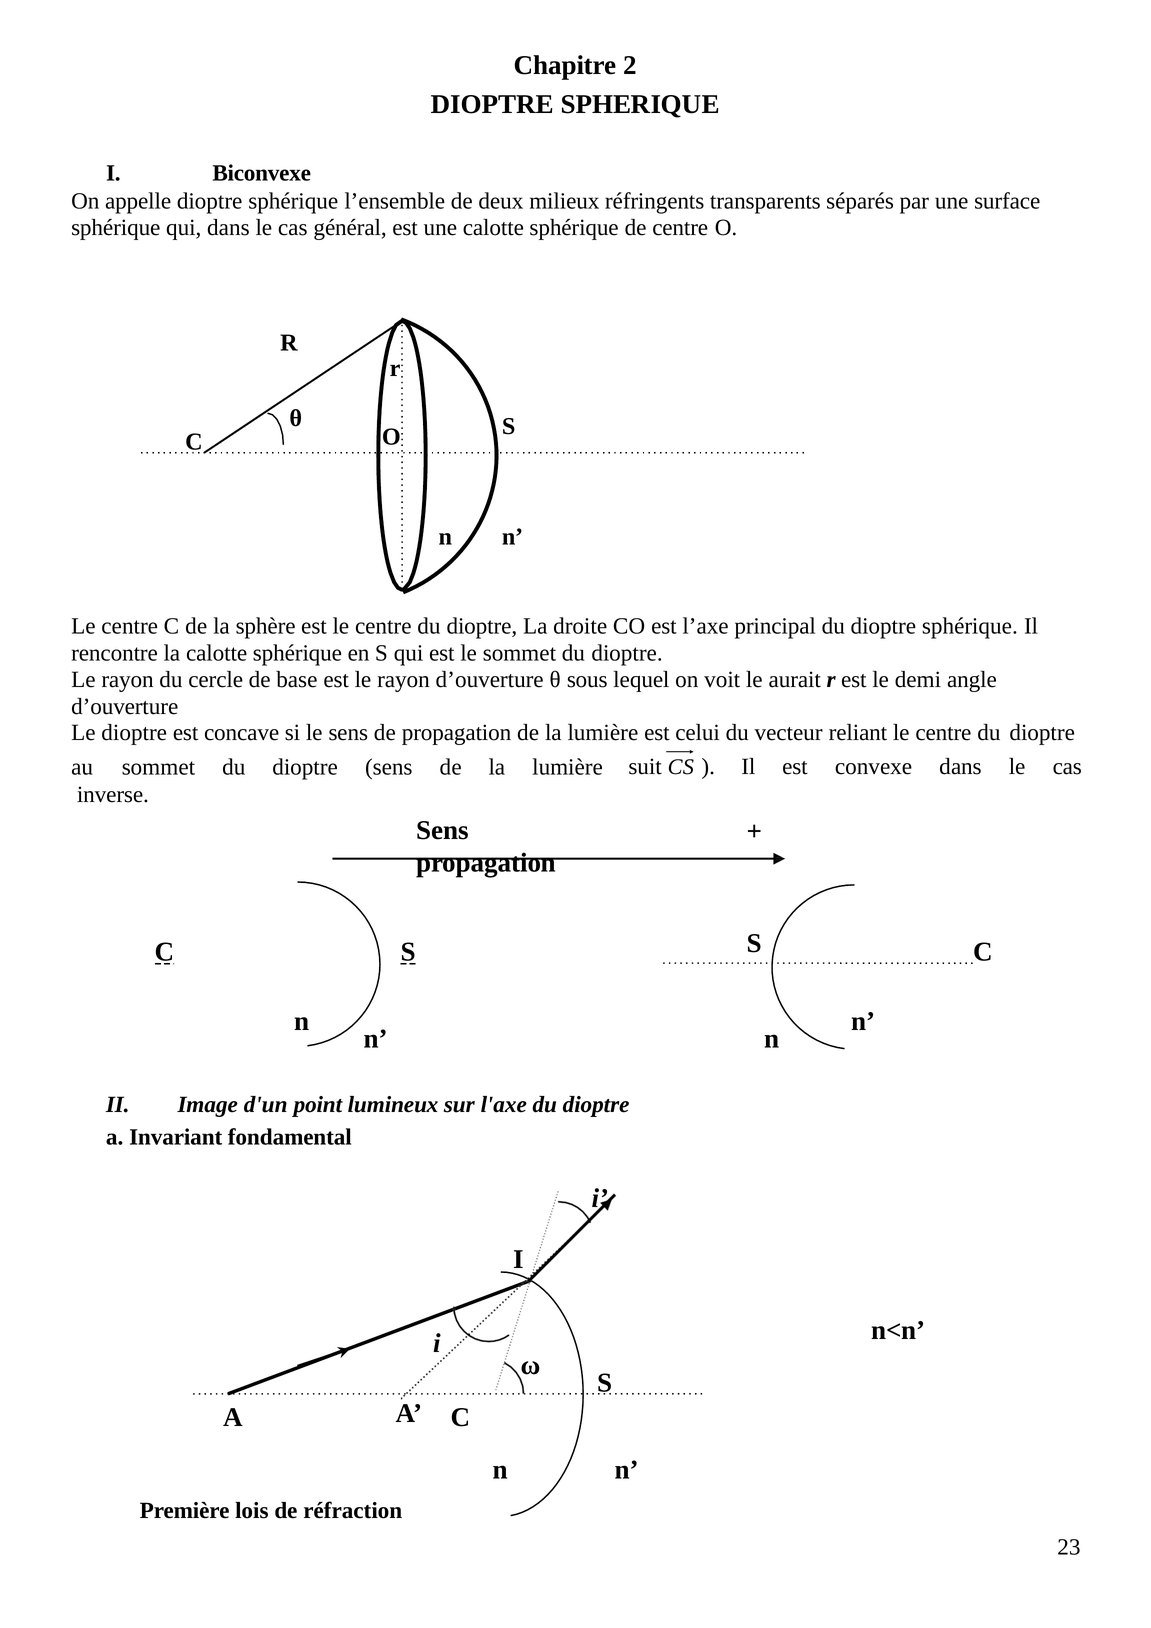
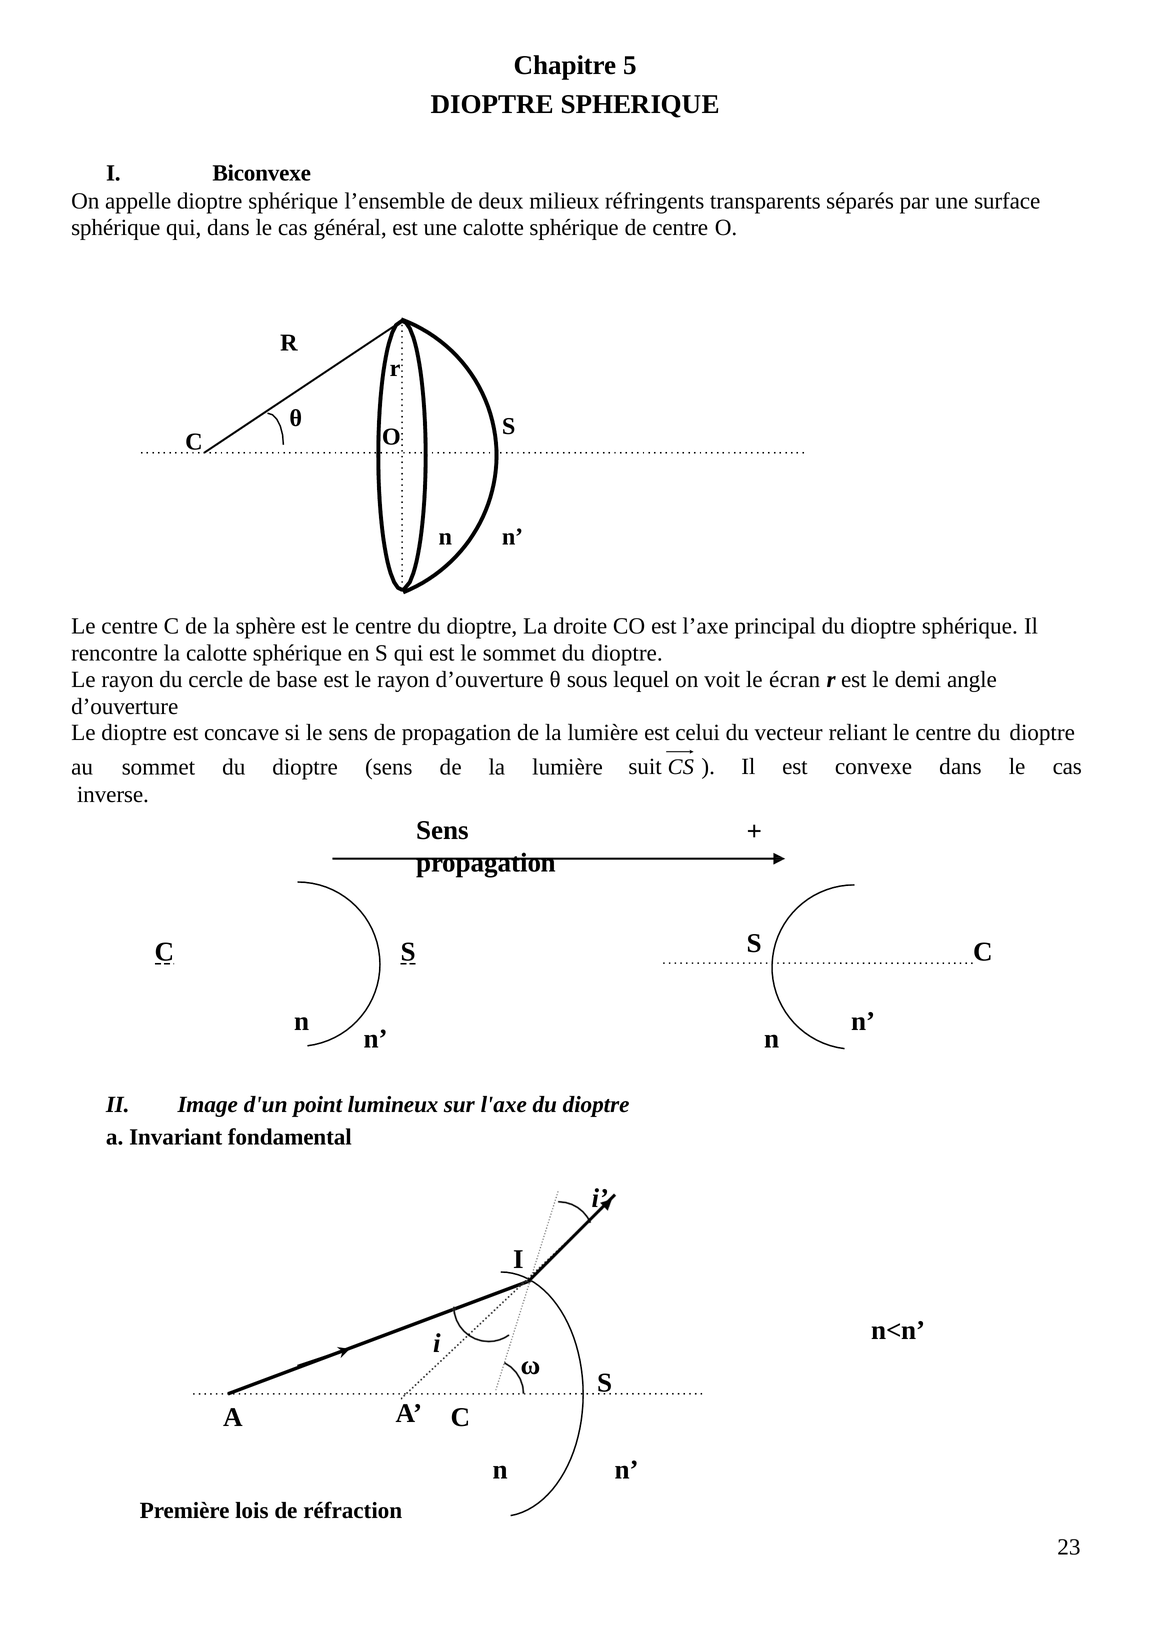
2: 2 -> 5
aurait: aurait -> écran
